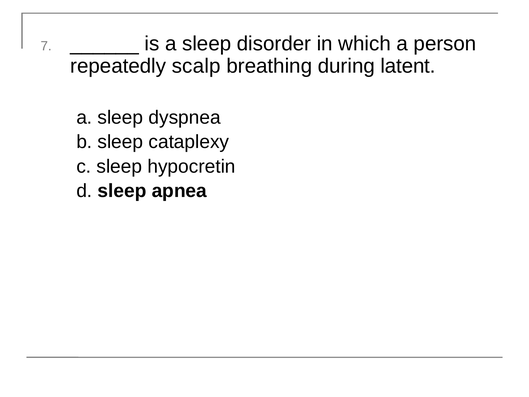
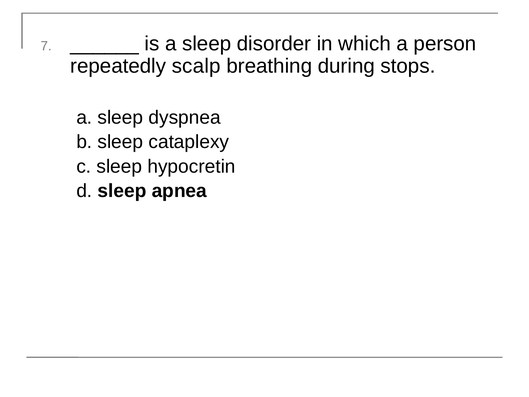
latent: latent -> stops
